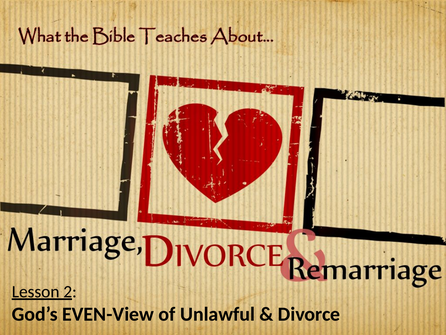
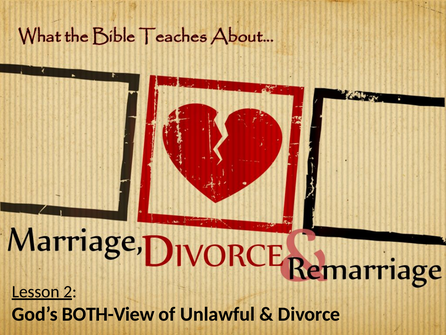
EVEN-View: EVEN-View -> BOTH-View
